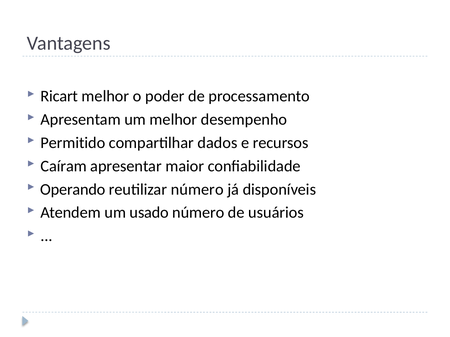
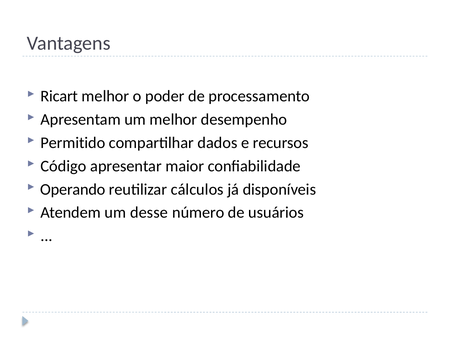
Caíram: Caíram -> Código
reutilizar número: número -> cálculos
usado: usado -> desse
